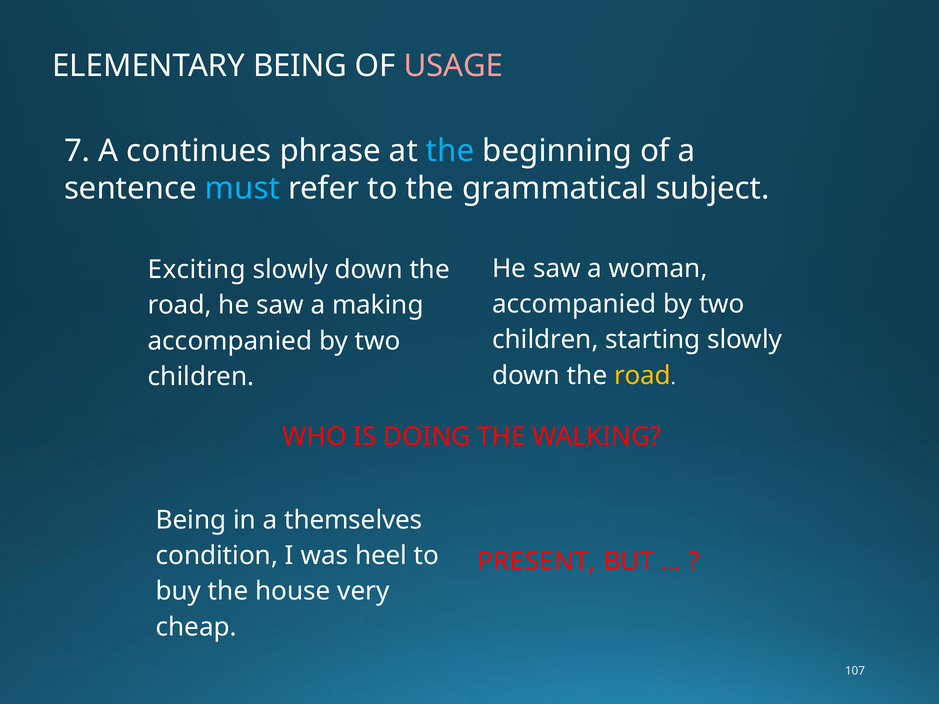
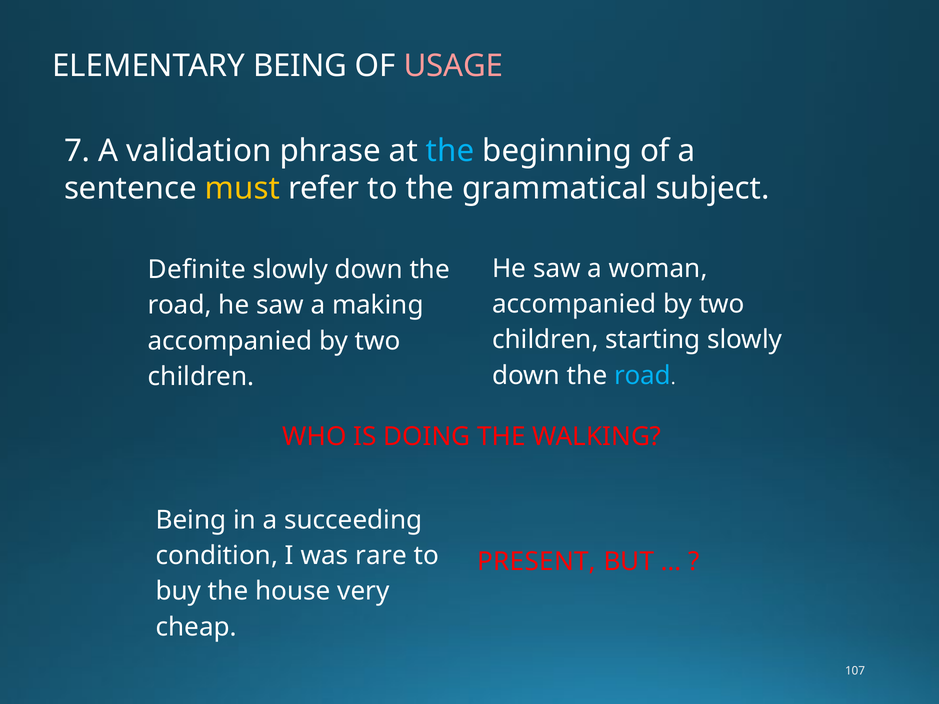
continues: continues -> validation
must colour: light blue -> yellow
Exciting: Exciting -> Definite
road at (643, 376) colour: yellow -> light blue
themselves: themselves -> succeeding
heel: heel -> rare
